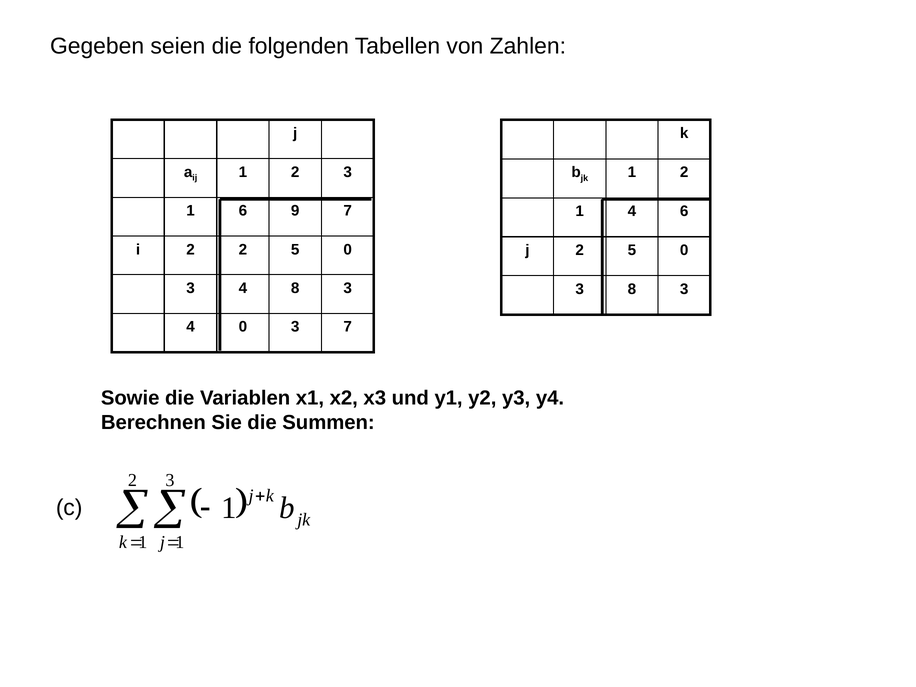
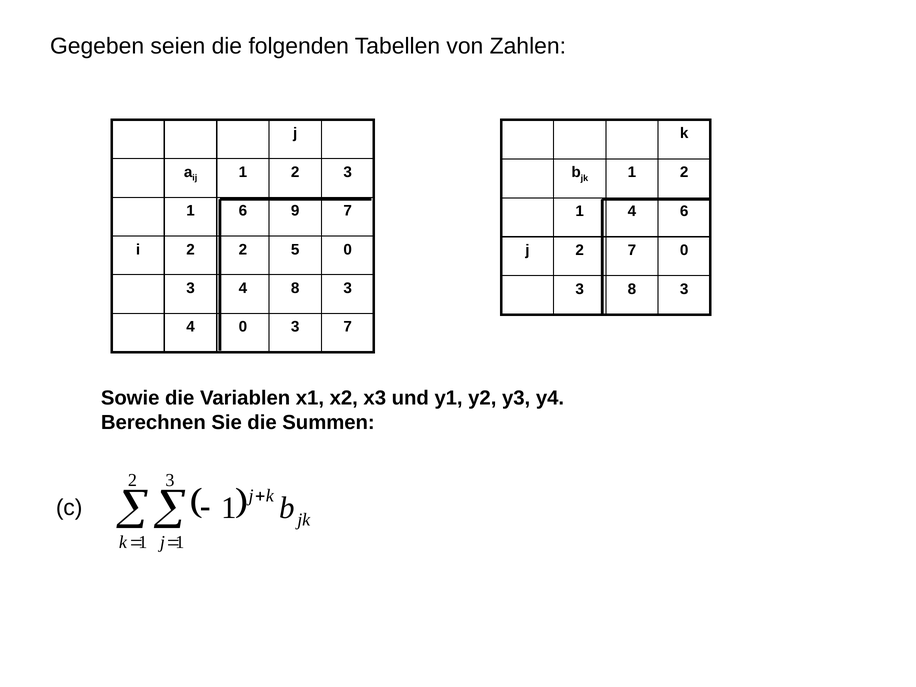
j 2 5: 5 -> 7
